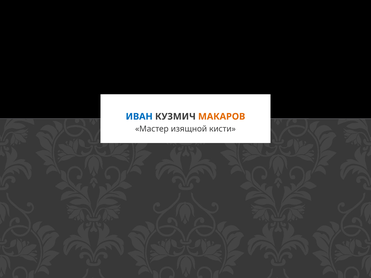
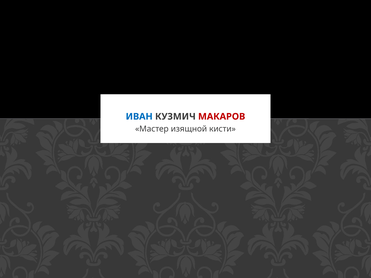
МАКАРОВ colour: orange -> red
